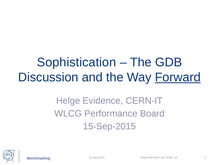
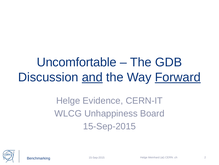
Sophistication: Sophistication -> Uncomfortable
and underline: none -> present
Performance: Performance -> Unhappiness
